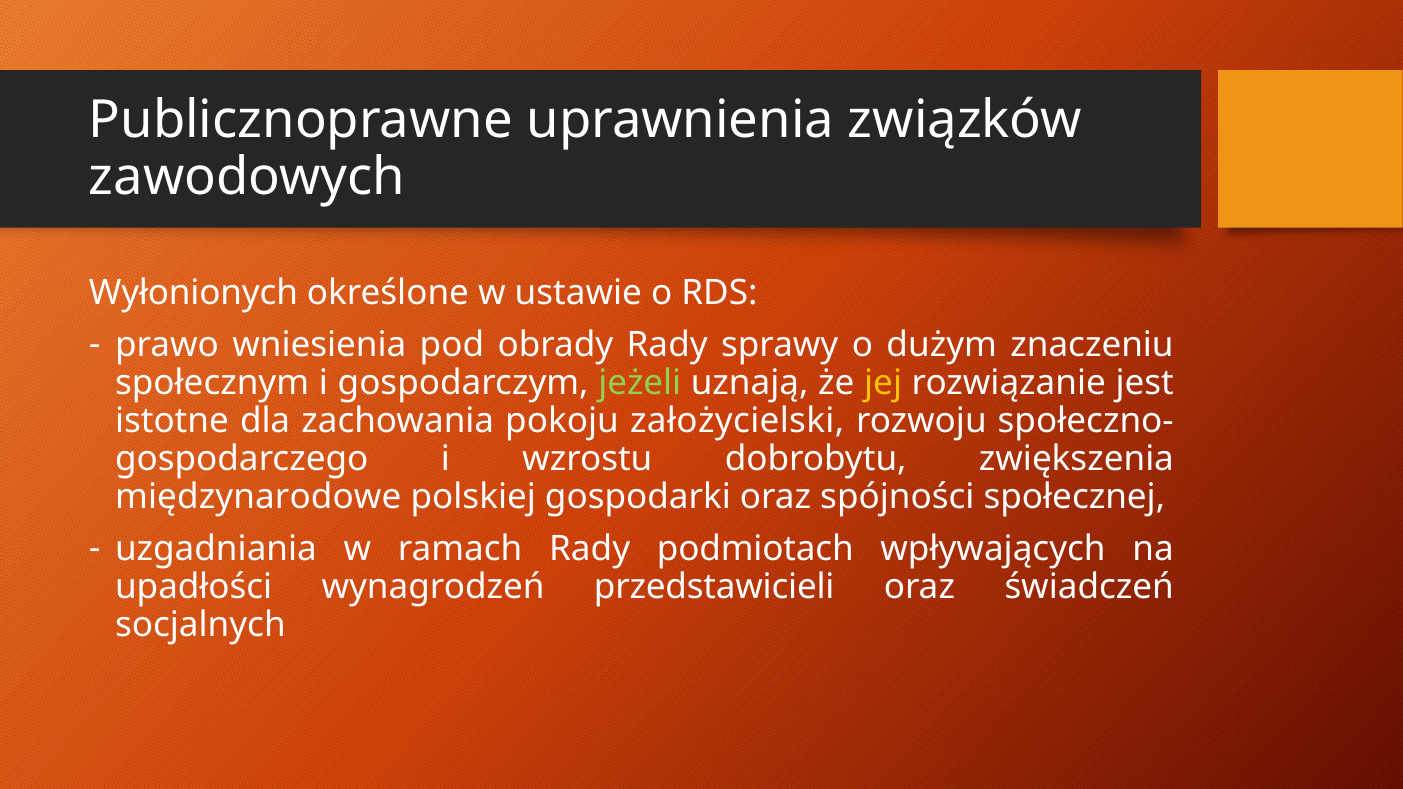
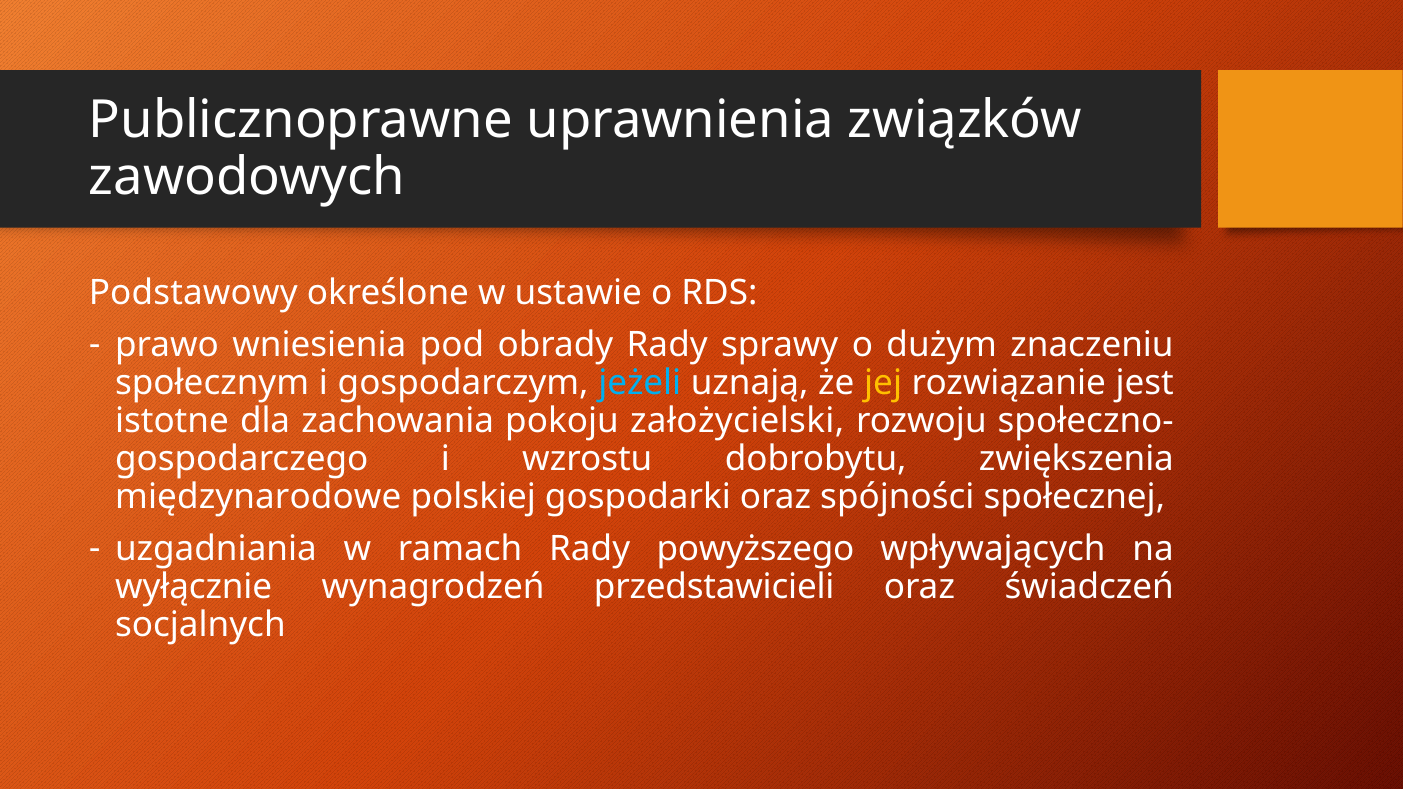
Wyłonionych: Wyłonionych -> Podstawowy
jeżeli colour: light green -> light blue
podmiotach: podmiotach -> powyższego
upadłości: upadłości -> wyłącznie
